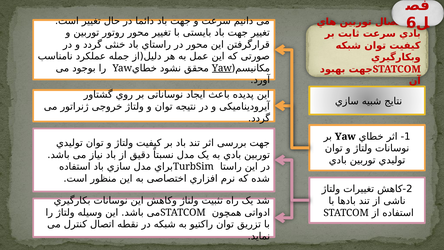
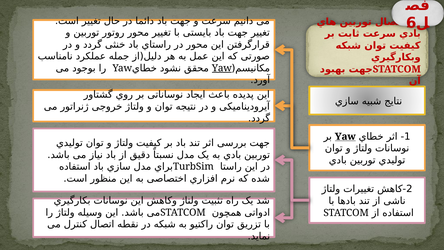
Yaw at (345, 136) underline: none -> present
